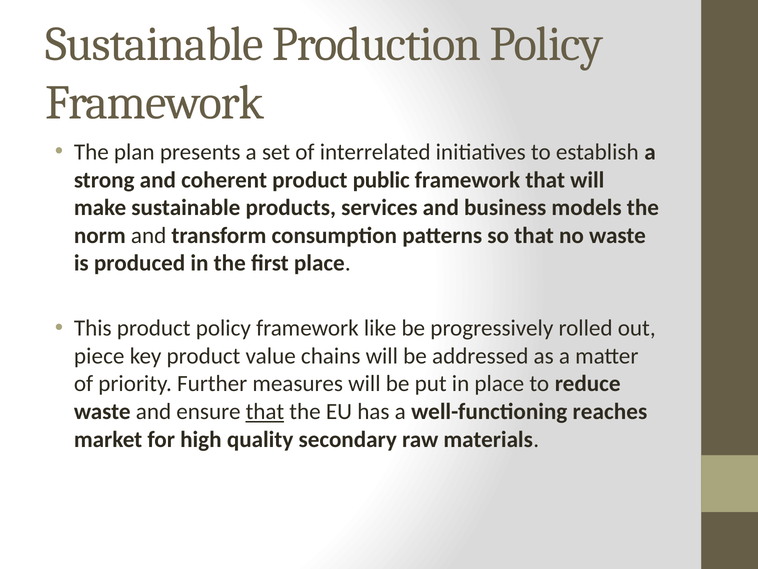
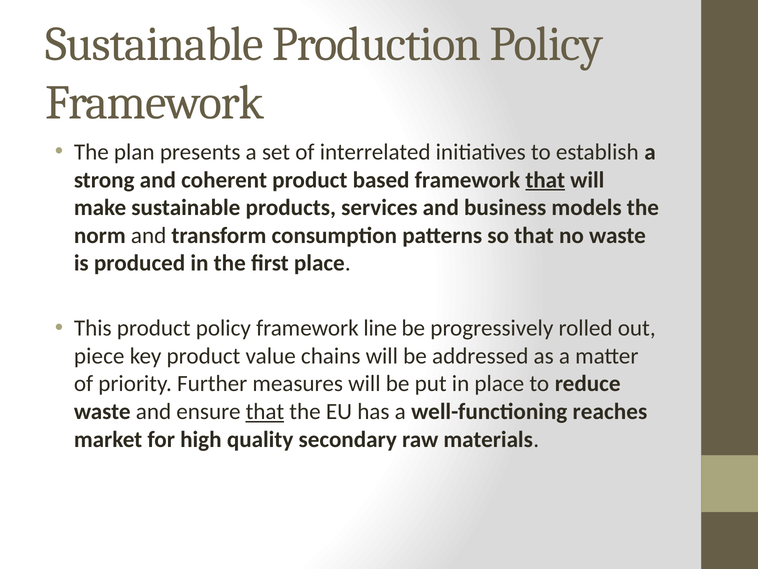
public: public -> based
that at (545, 180) underline: none -> present
like: like -> line
